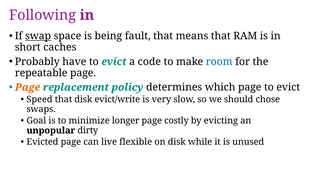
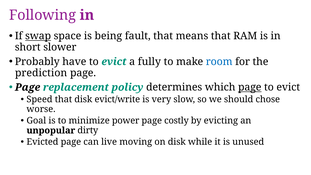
caches: caches -> slower
code: code -> fully
repeatable: repeatable -> prediction
Page at (28, 87) colour: orange -> black
page at (250, 87) underline: none -> present
swaps: swaps -> worse
longer: longer -> power
flexible: flexible -> moving
